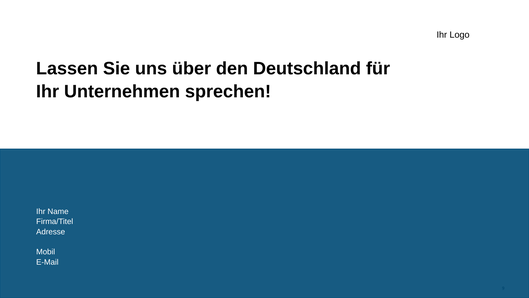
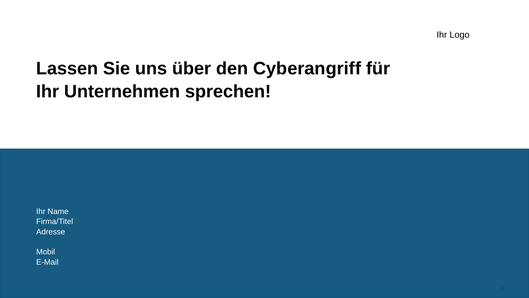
Deutschland: Deutschland -> Cyberangriff
